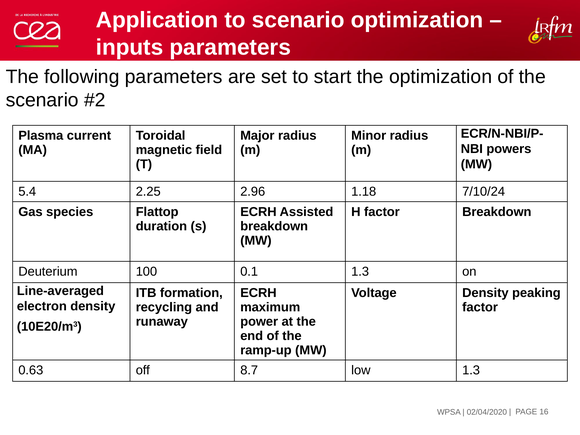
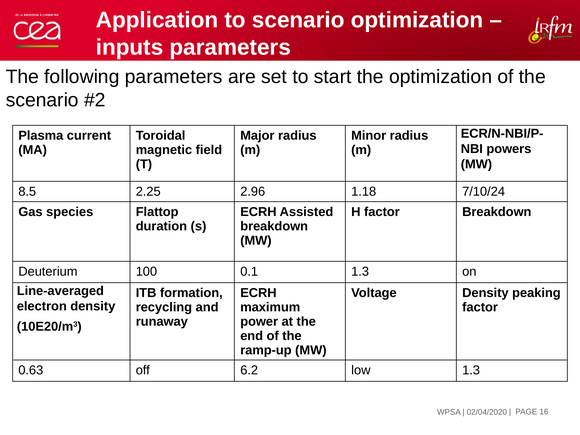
5.4: 5.4 -> 8.5
8.7: 8.7 -> 6.2
